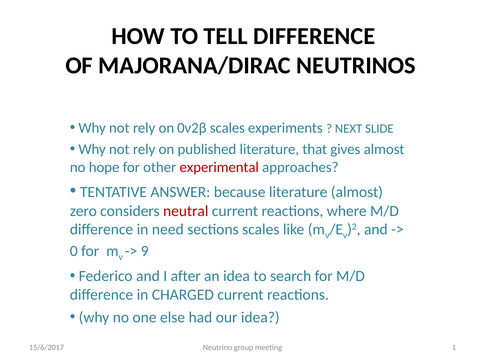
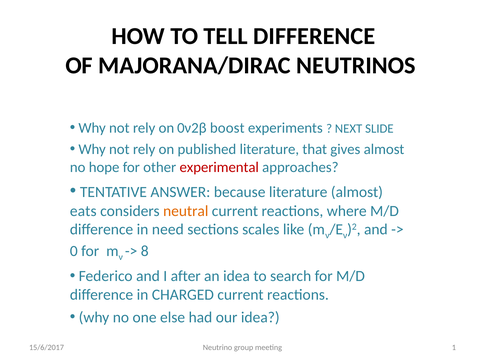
0ν2β scales: scales -> boost
zero: zero -> eats
neutral colour: red -> orange
9: 9 -> 8
